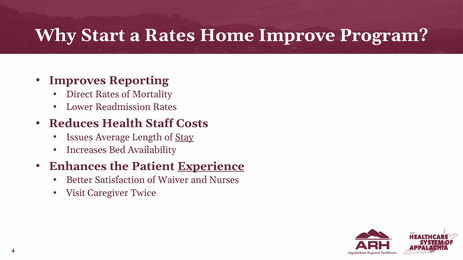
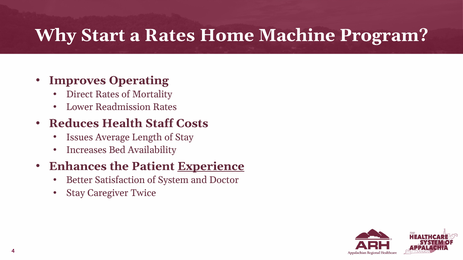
Improve: Improve -> Machine
Reporting: Reporting -> Operating
Stay at (184, 137) underline: present -> none
Waiver: Waiver -> System
Nurses: Nurses -> Doctor
Visit at (76, 193): Visit -> Stay
